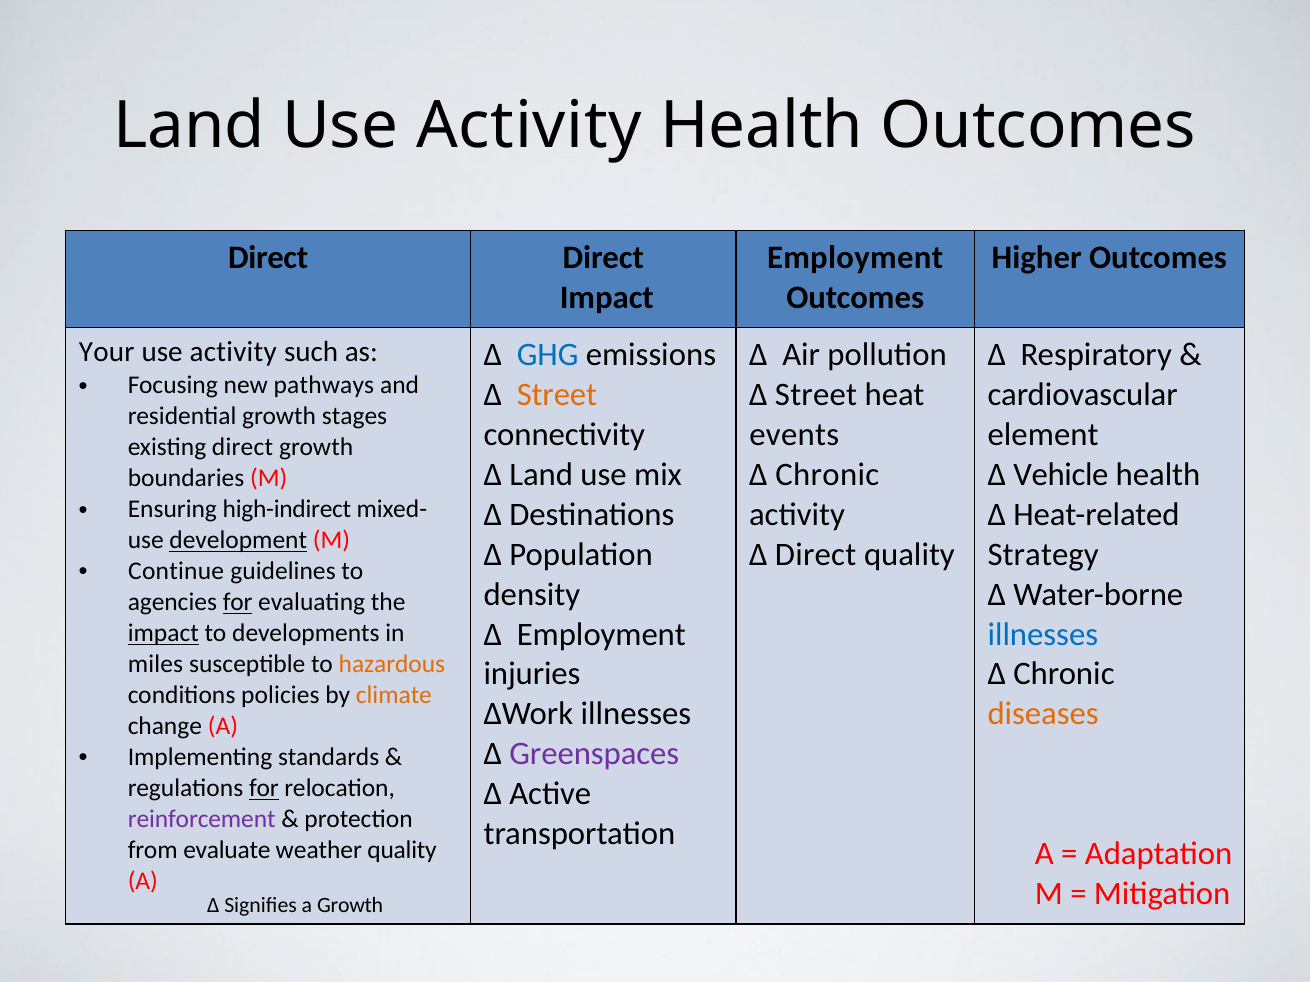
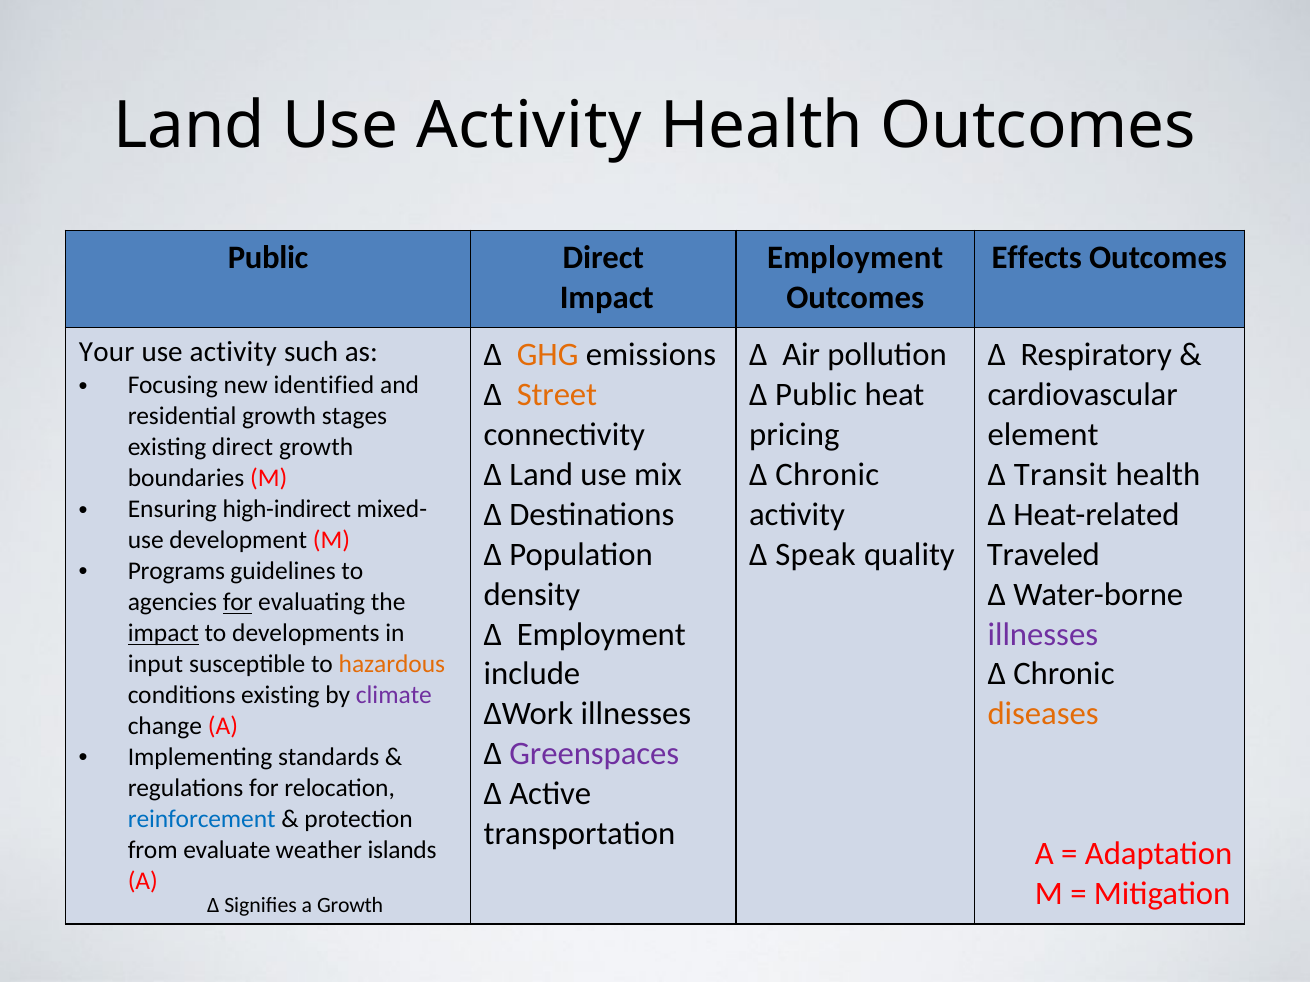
Direct at (268, 258): Direct -> Public
Higher: Higher -> Effects
GHG colour: blue -> orange
pathways: pathways -> identified
Street at (816, 395): Street -> Public
events: events -> pricing
Vehicle: Vehicle -> Transit
development underline: present -> none
Direct at (816, 555): Direct -> Speak
Strategy: Strategy -> Traveled
Continue: Continue -> Programs
illnesses at (1043, 635) colour: blue -> purple
miles: miles -> input
injuries: injuries -> include
conditions policies: policies -> existing
climate colour: orange -> purple
for at (264, 789) underline: present -> none
reinforcement colour: purple -> blue
weather quality: quality -> islands
